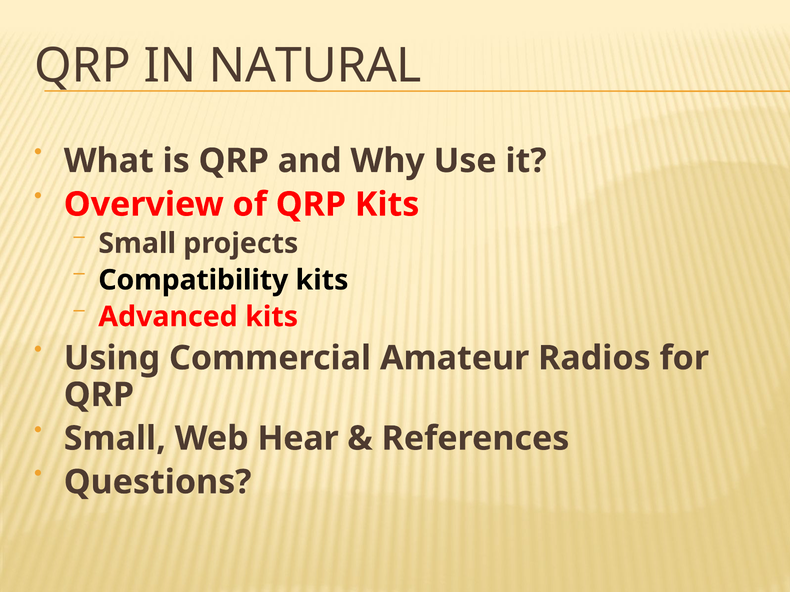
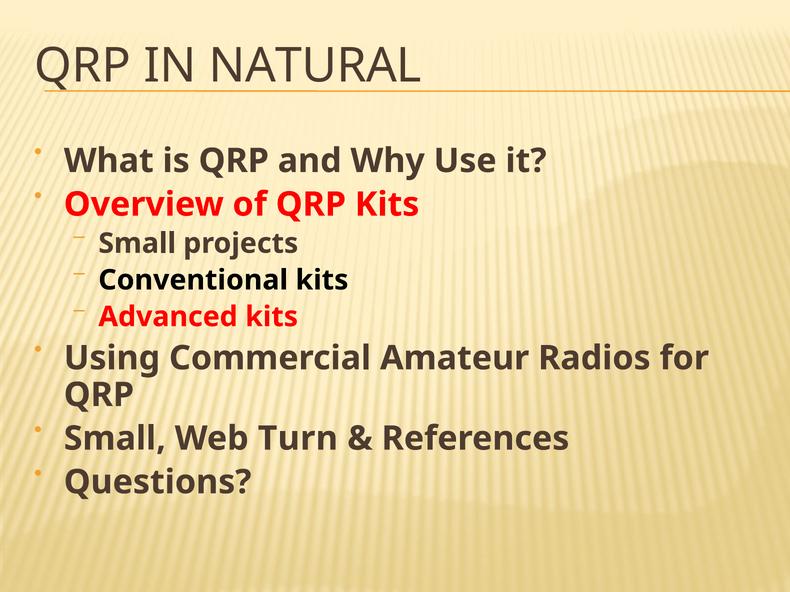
Compatibility: Compatibility -> Conventional
Hear: Hear -> Turn
